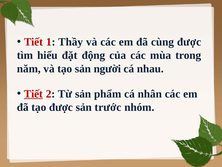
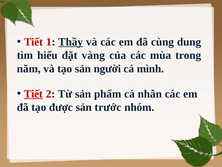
Thầy underline: none -> present
cùng được: được -> dung
động: động -> vàng
nhau: nhau -> mình
